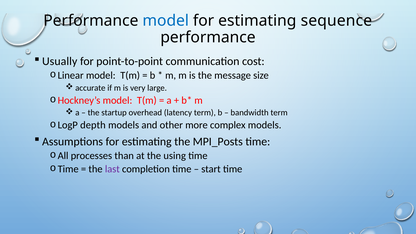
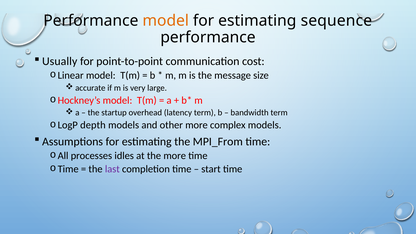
model at (166, 21) colour: blue -> orange
MPI_Posts: MPI_Posts -> MPI_From
than: than -> idles
the using: using -> more
